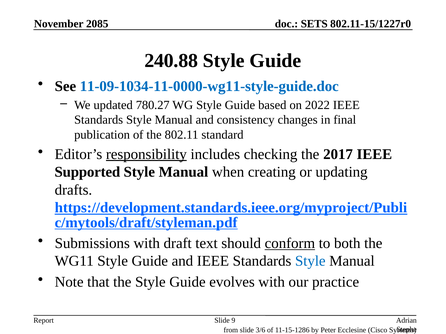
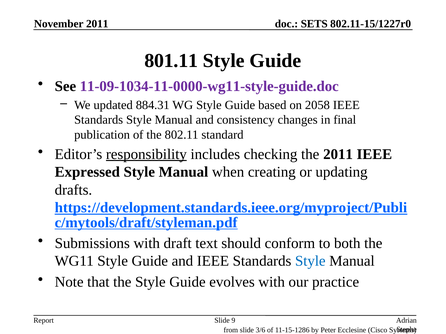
November 2085: 2085 -> 2011
240.88: 240.88 -> 801.11
11-09-1034-11-0000-wg11-style-guide.doc colour: blue -> purple
780.27: 780.27 -> 884.31
2022: 2022 -> 2058
the 2017: 2017 -> 2011
Supported: Supported -> Expressed
conform underline: present -> none
